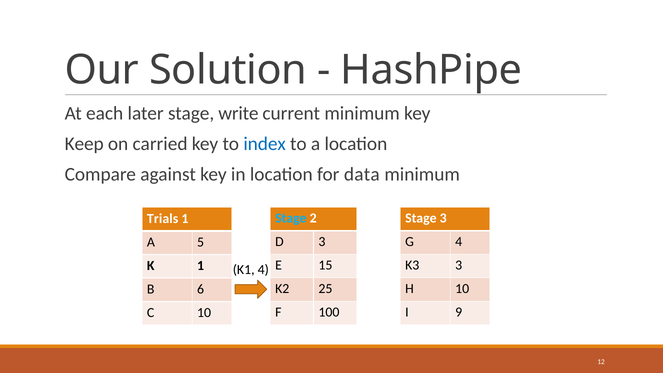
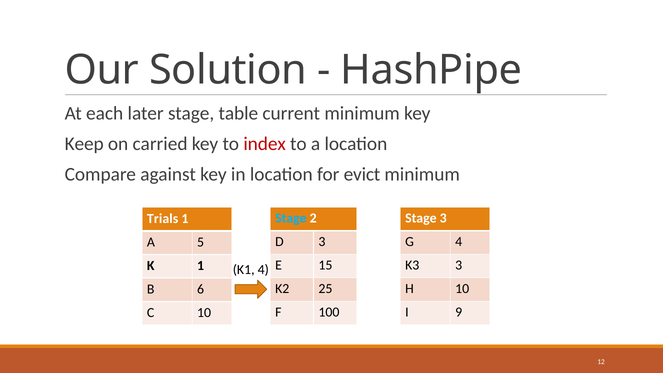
write: write -> table
index colour: blue -> red
data: data -> evict
